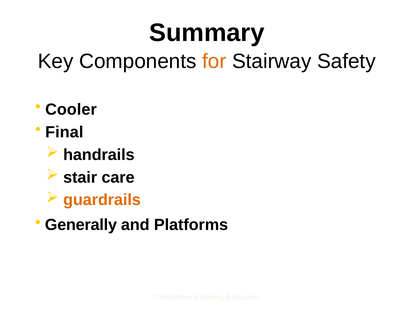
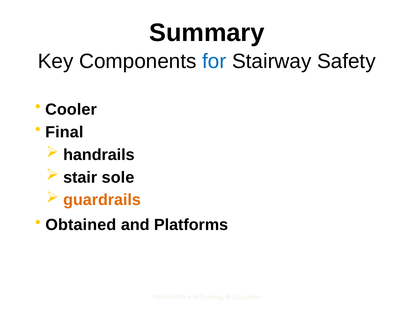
for colour: orange -> blue
care: care -> sole
Generally: Generally -> Obtained
